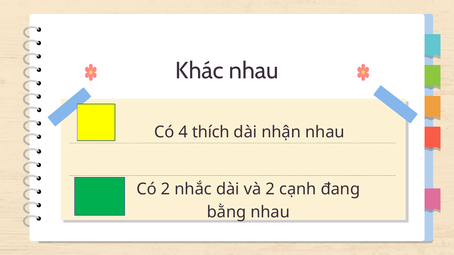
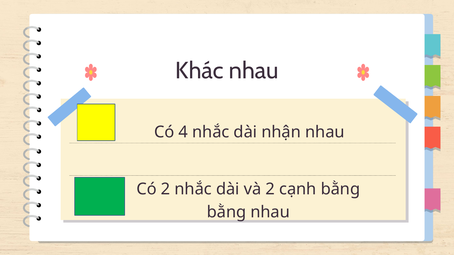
4 thích: thích -> nhắc
cạnh đang: đang -> bằng
